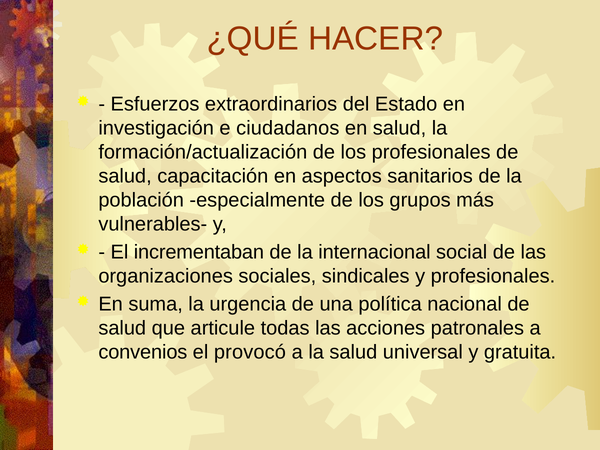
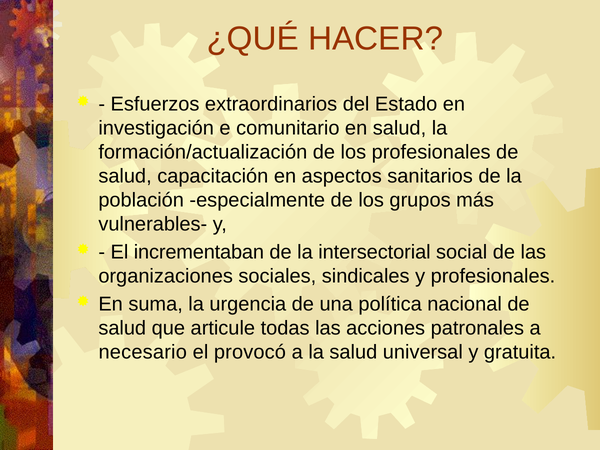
ciudadanos: ciudadanos -> comunitario
internacional: internacional -> intersectorial
convenios: convenios -> necesario
